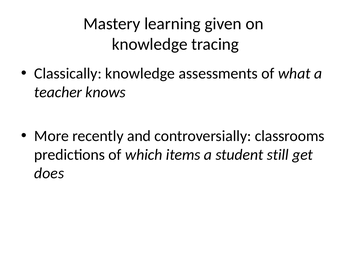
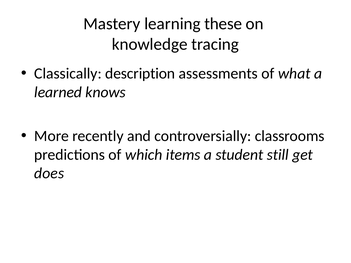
given: given -> these
Classically knowledge: knowledge -> description
teacher: teacher -> learned
